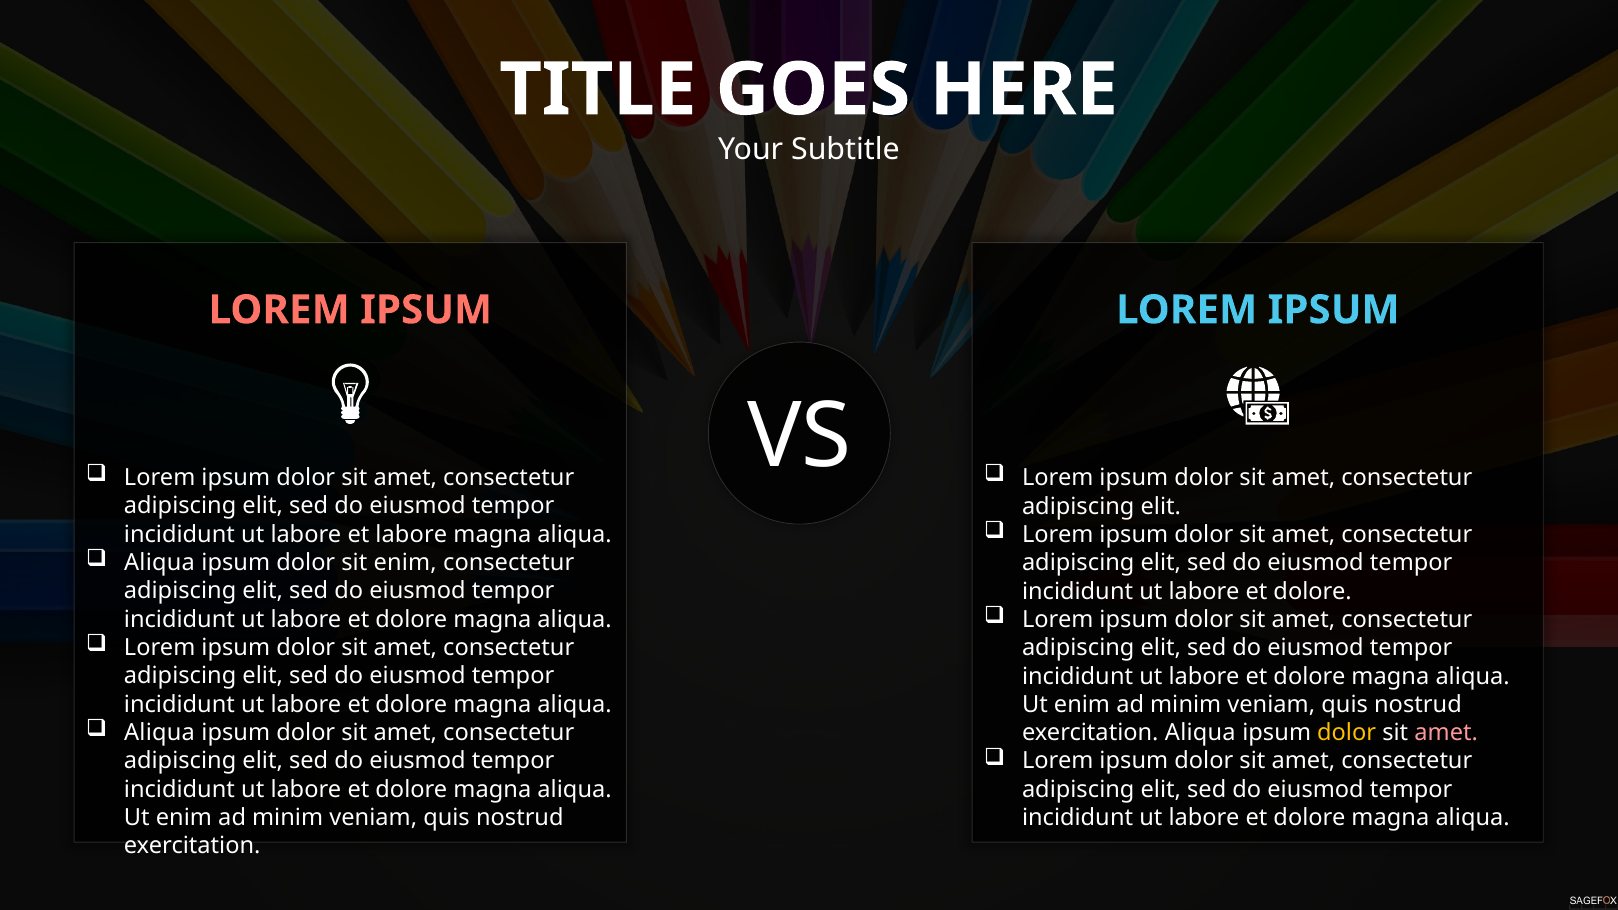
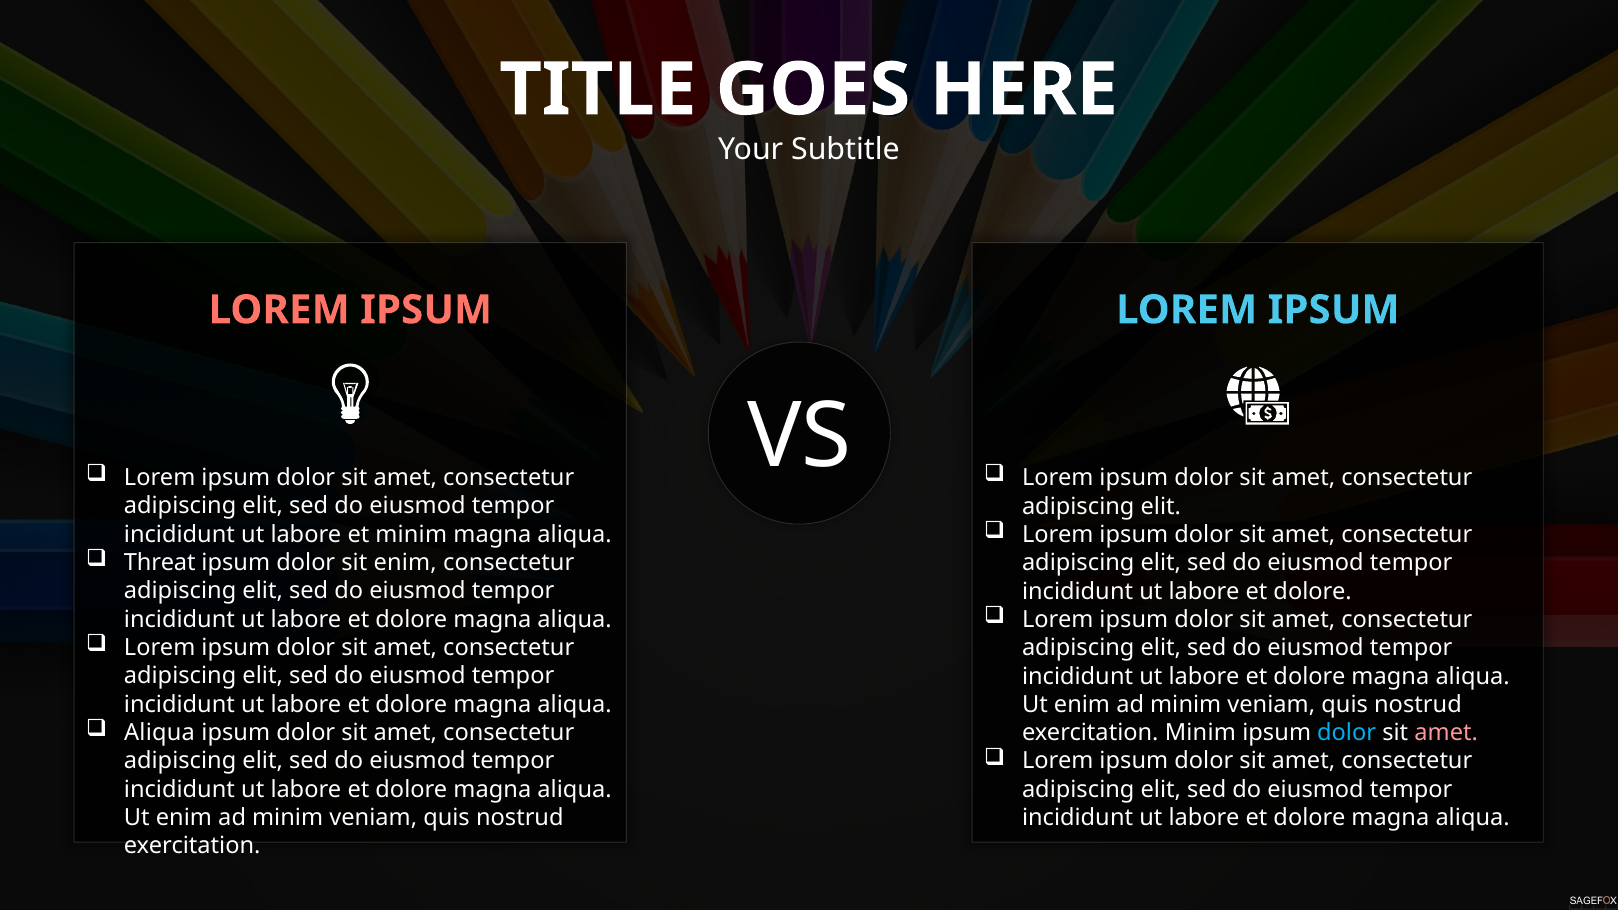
et labore: labore -> minim
Aliqua at (160, 563): Aliqua -> Threat
exercitation Aliqua: Aliqua -> Minim
dolor at (1347, 733) colour: yellow -> light blue
